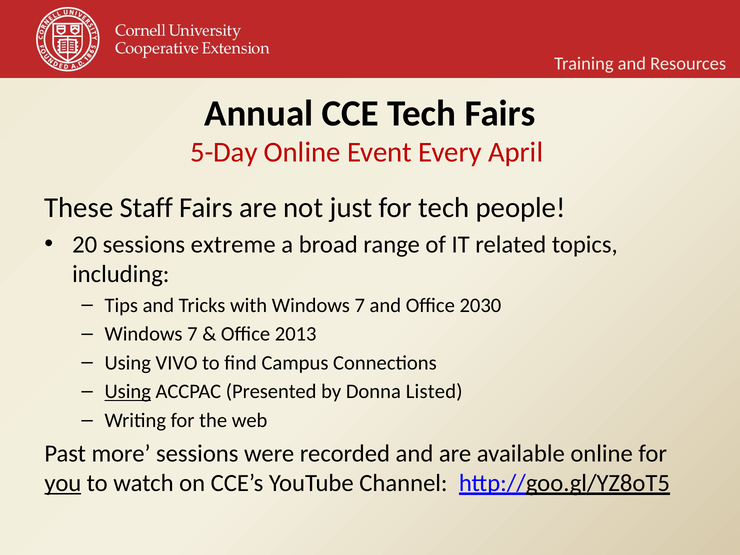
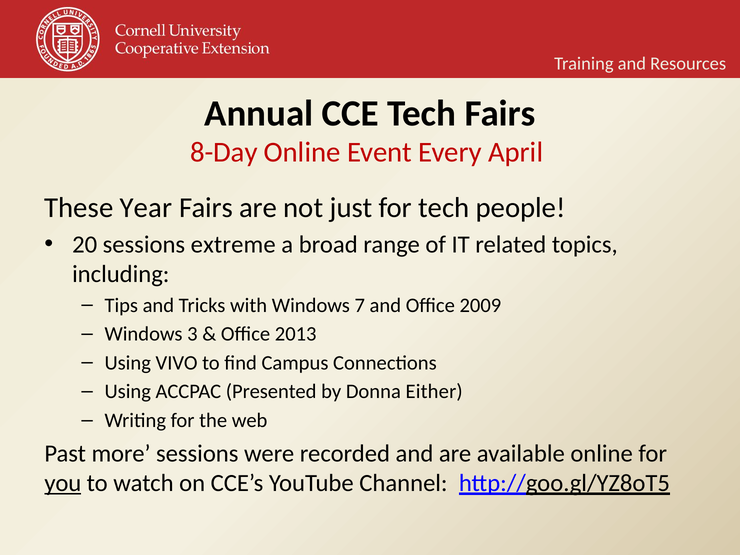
5-Day: 5-Day -> 8-Day
Staff: Staff -> Year
2030: 2030 -> 2009
7 at (192, 334): 7 -> 3
Using at (128, 392) underline: present -> none
Listed: Listed -> Either
